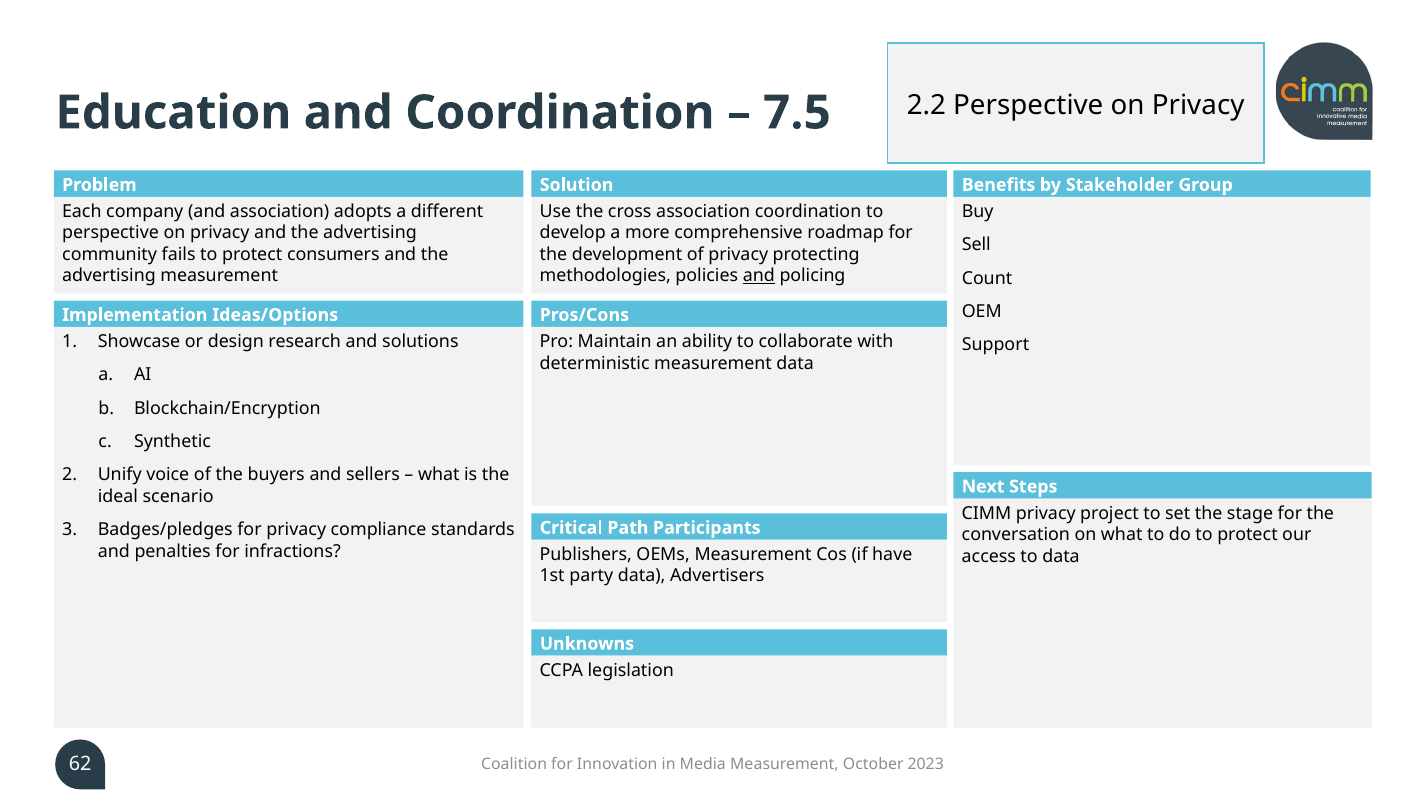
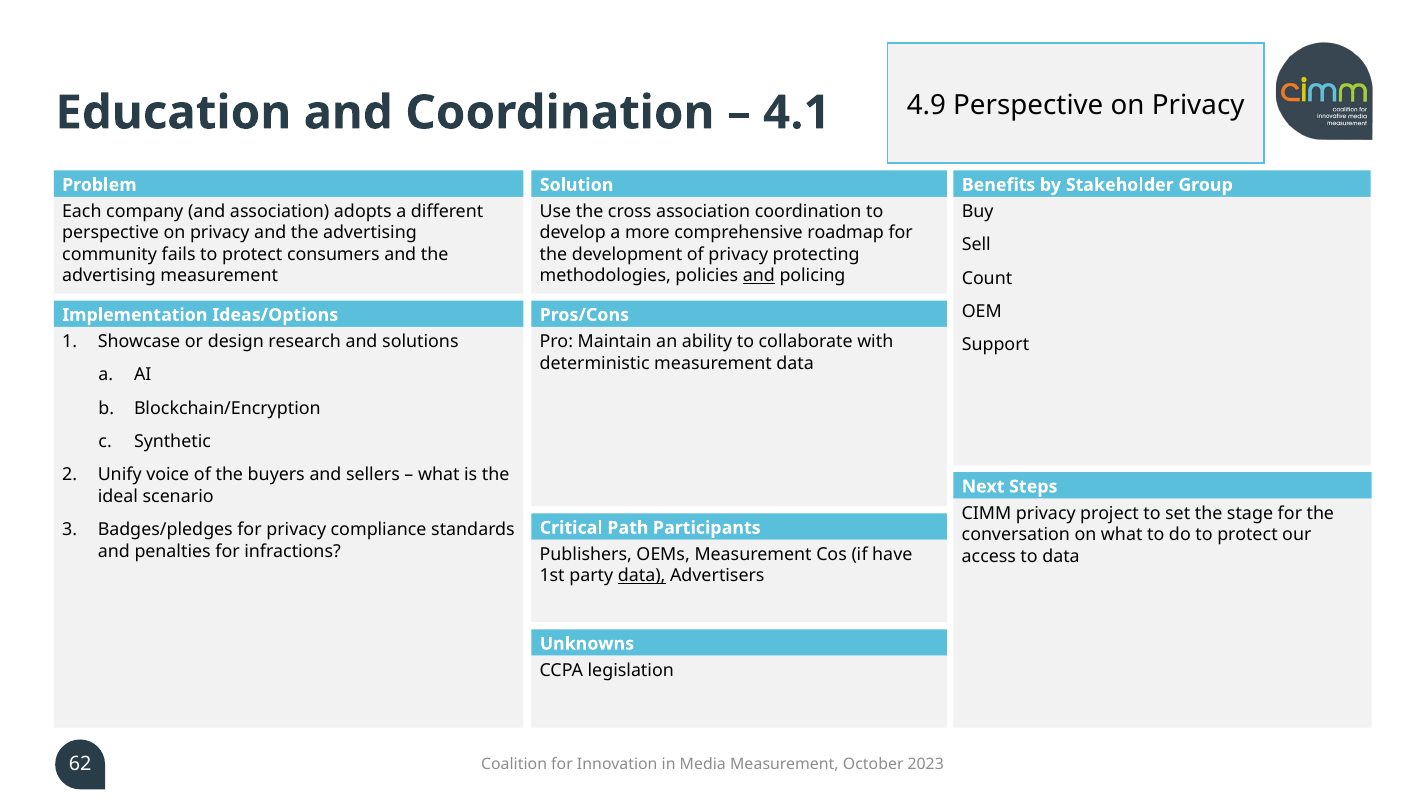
2.2: 2.2 -> 4.9
7.5: 7.5 -> 4.1
data at (642, 576) underline: none -> present
